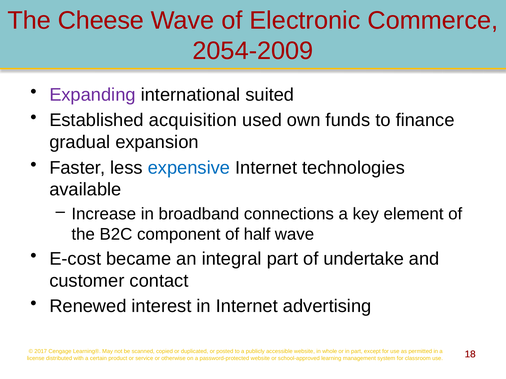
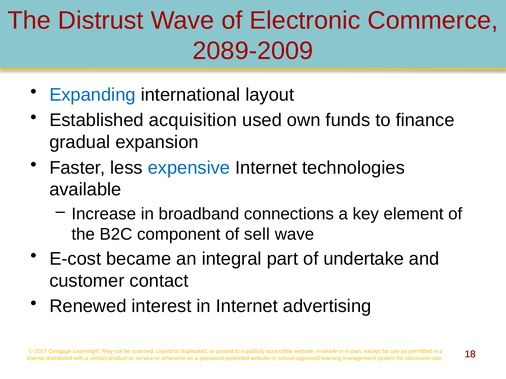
Cheese: Cheese -> Distrust
2054-2009: 2054-2009 -> 2089-2009
Expanding colour: purple -> blue
suited: suited -> layout
half: half -> sell
